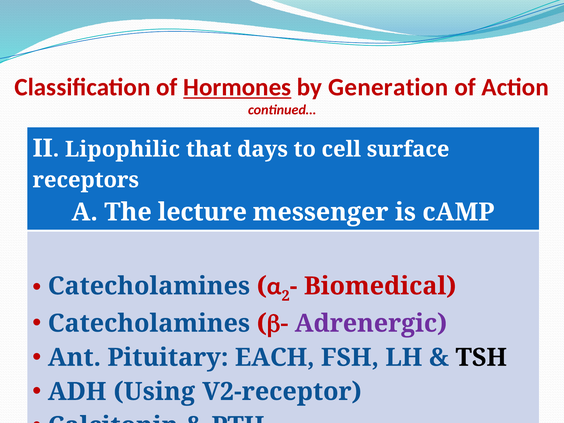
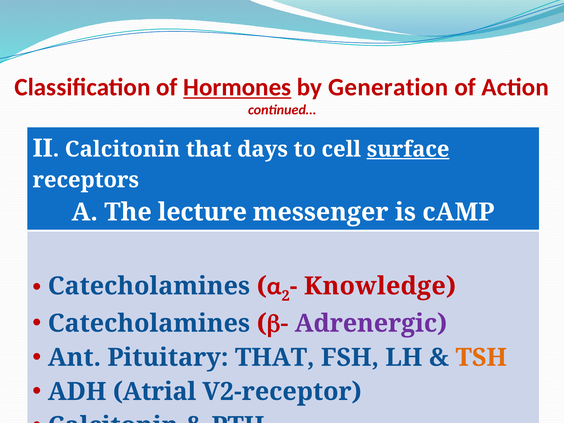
Lipophilic at (122, 149): Lipophilic -> Calcitonin
surface underline: none -> present
Biomedical: Biomedical -> Knowledge
Pituitary EACH: EACH -> THAT
TSH colour: black -> orange
Using: Using -> Atrial
